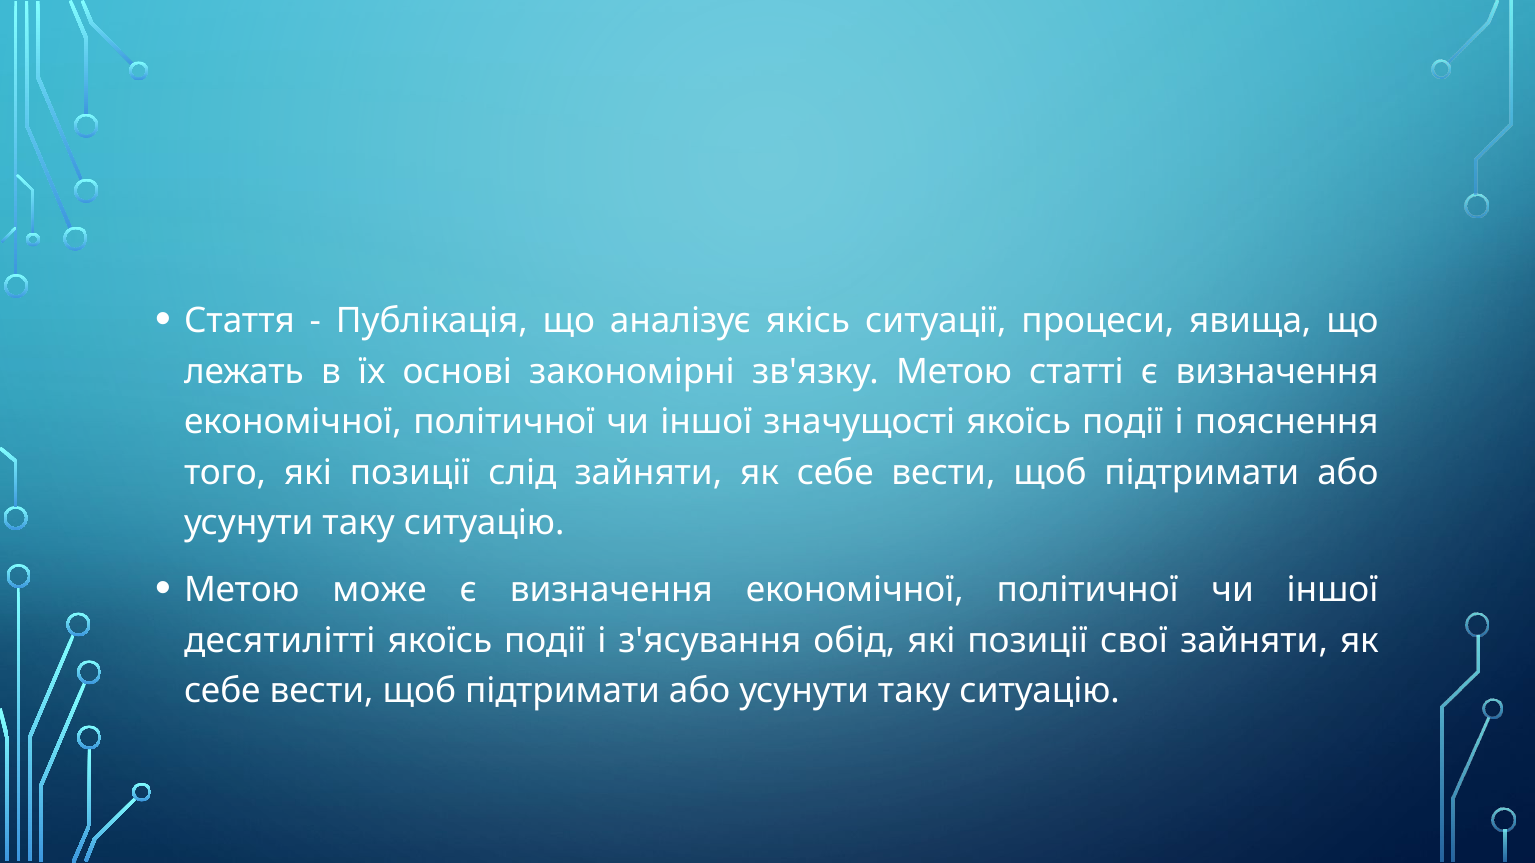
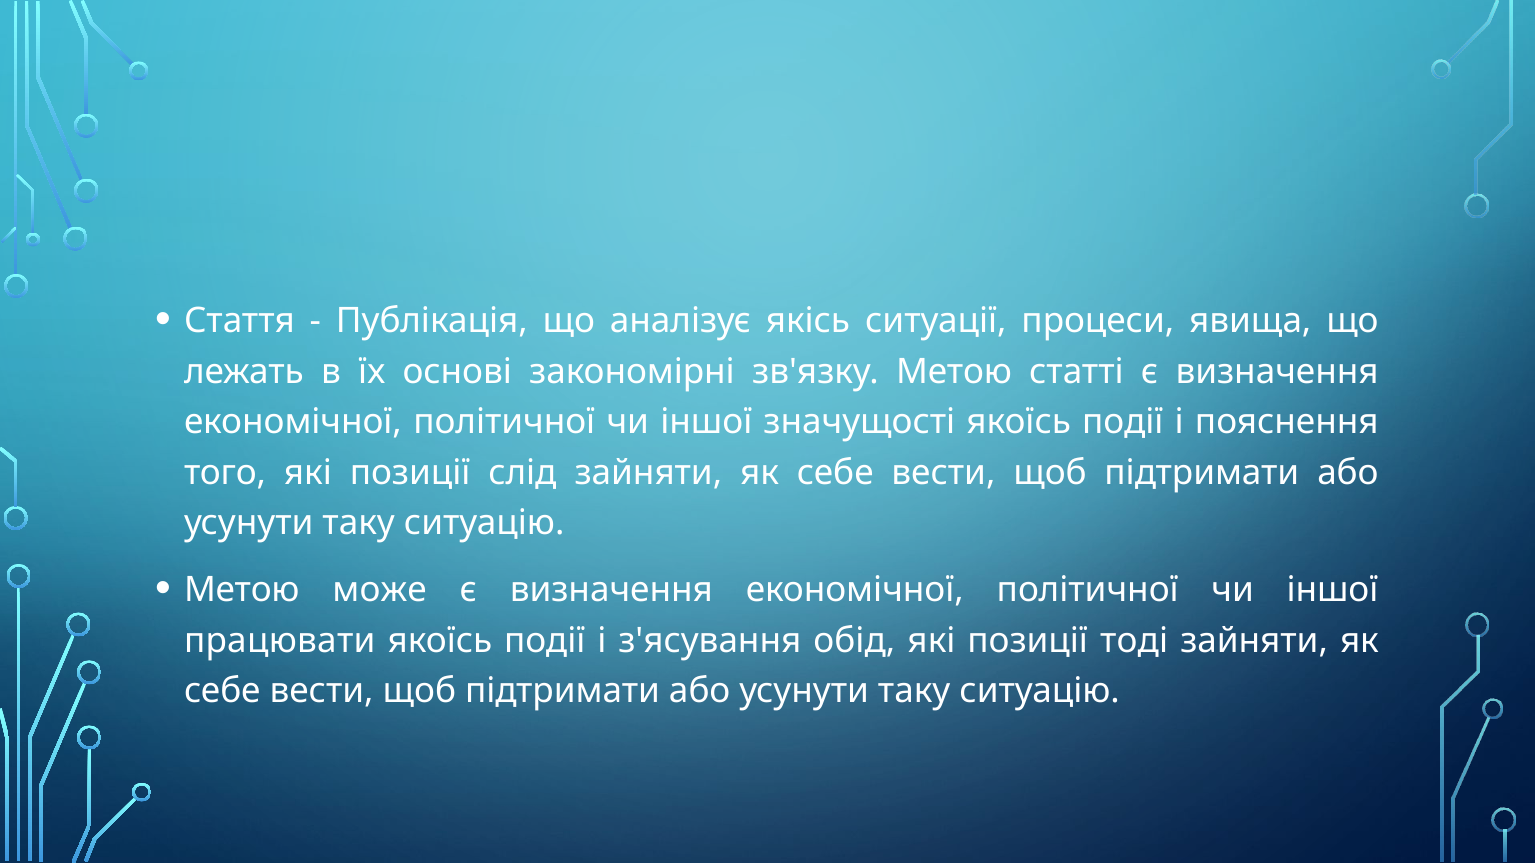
десятилітті: десятилітті -> працювати
свої: свої -> тоді
